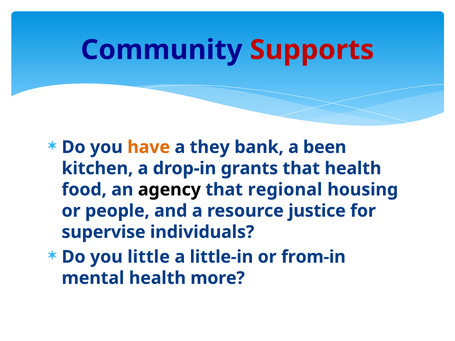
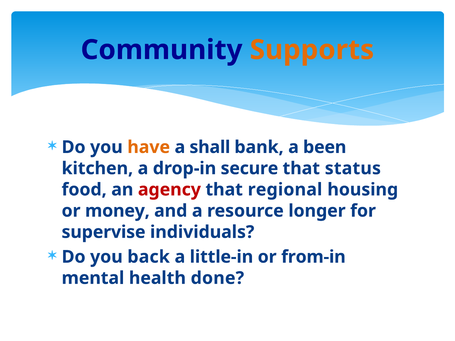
Supports colour: red -> orange
they: they -> shall
grants: grants -> secure
that health: health -> status
agency colour: black -> red
people: people -> money
justice: justice -> longer
little: little -> back
more: more -> done
